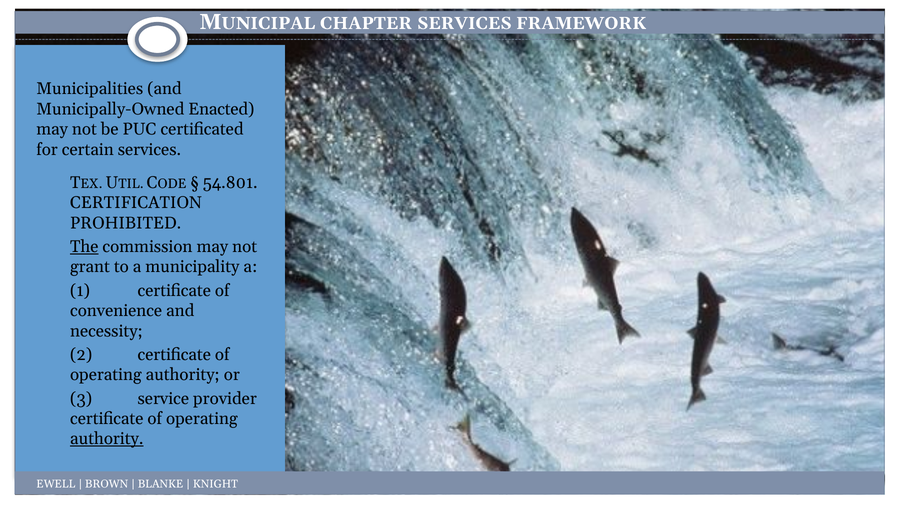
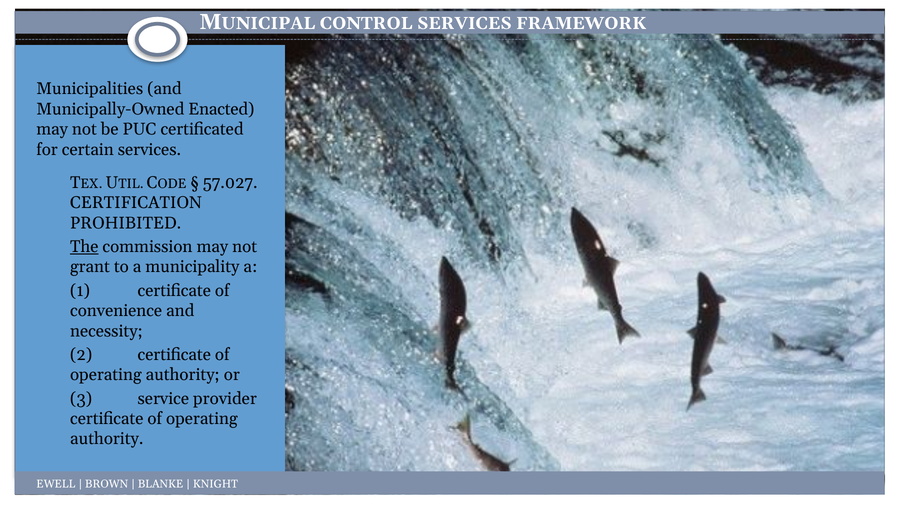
CHAPTER: CHAPTER -> CONTROL
54.801: 54.801 -> 57.027
authority at (107, 439) underline: present -> none
